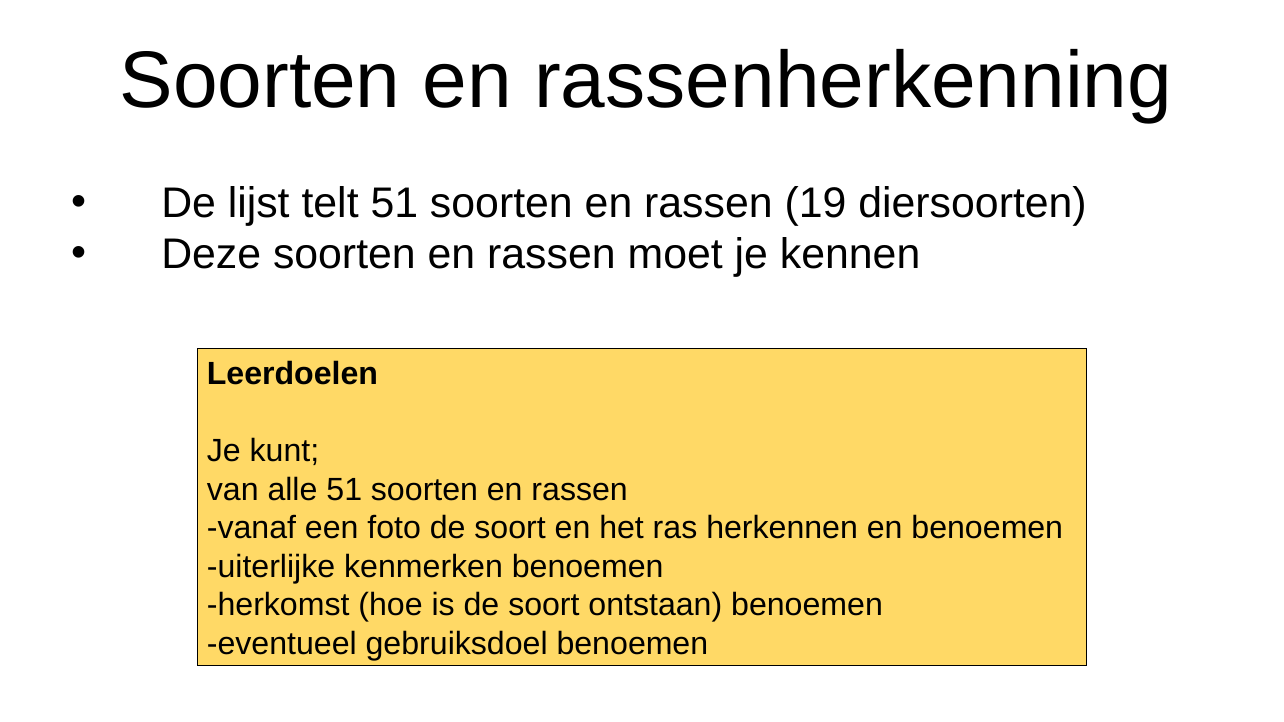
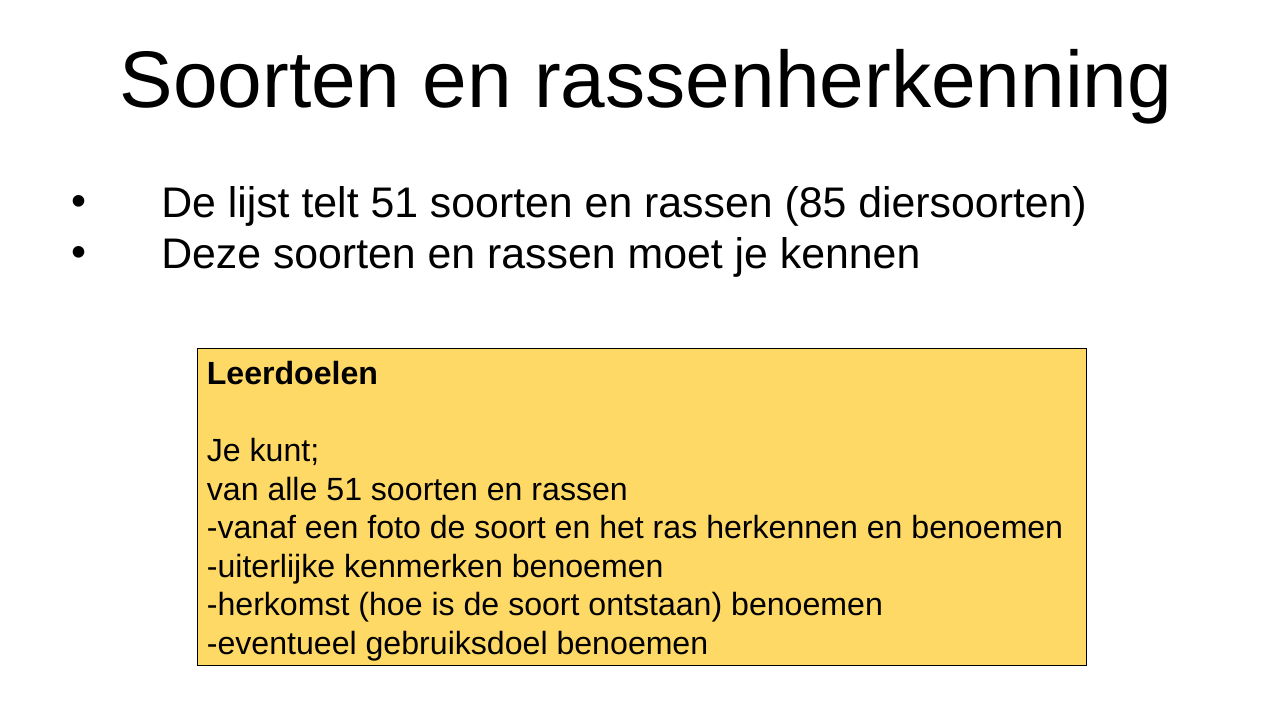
19: 19 -> 85
